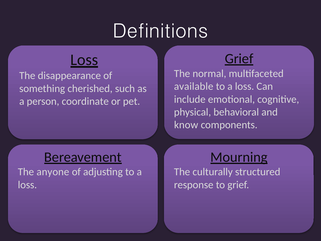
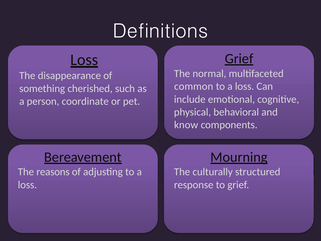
available: available -> common
anyone: anyone -> reasons
